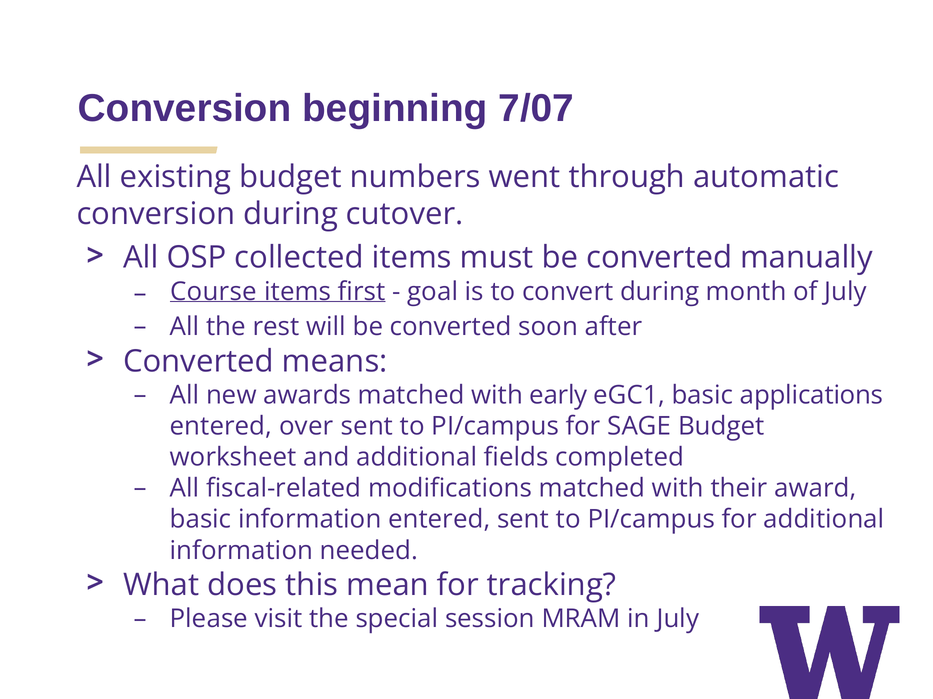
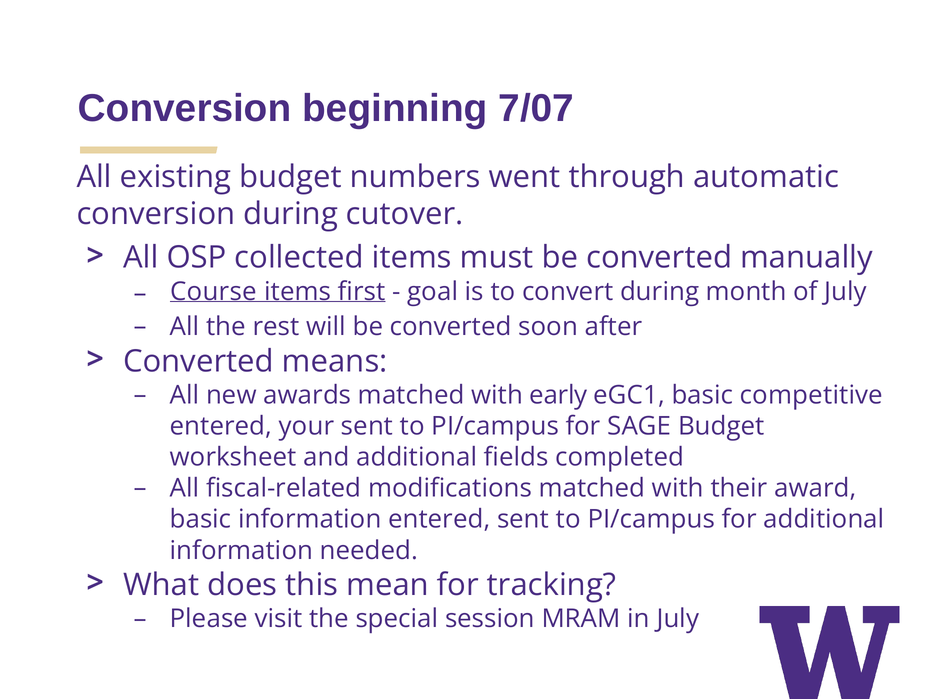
applications: applications -> competitive
over: over -> your
